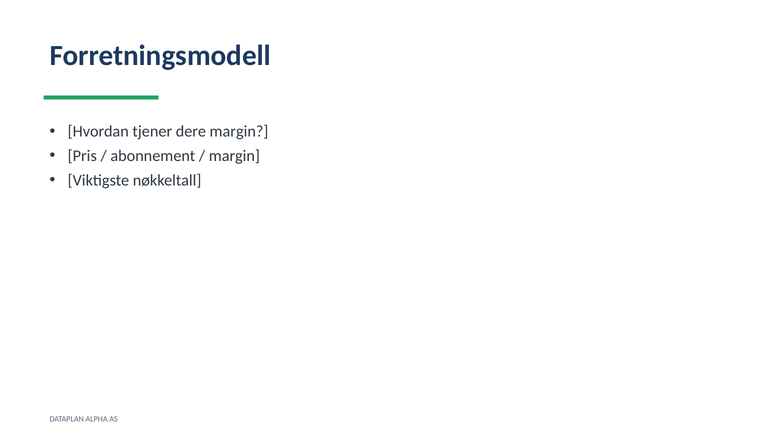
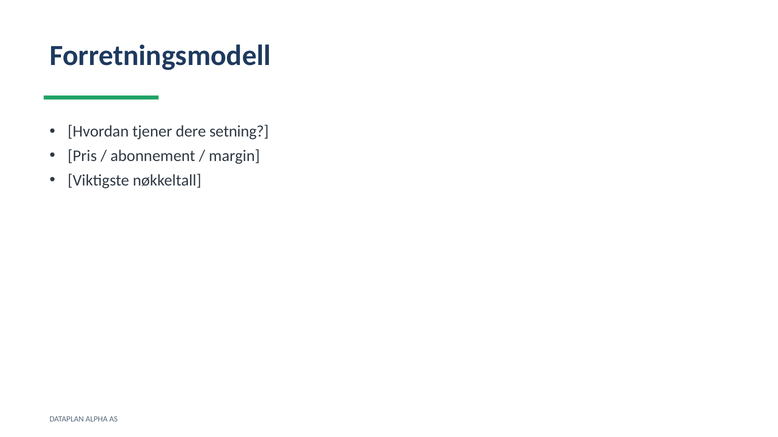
dere margin: margin -> setning
